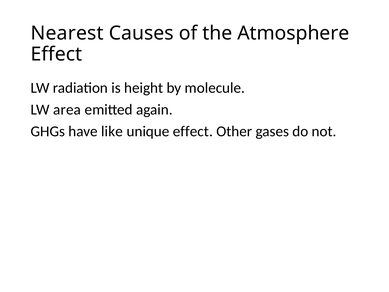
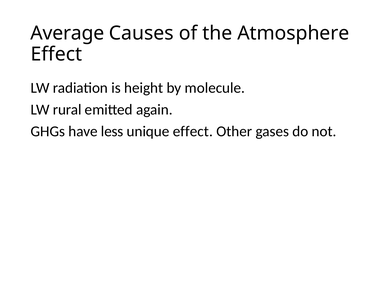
Nearest: Nearest -> Average
area: area -> rural
like: like -> less
